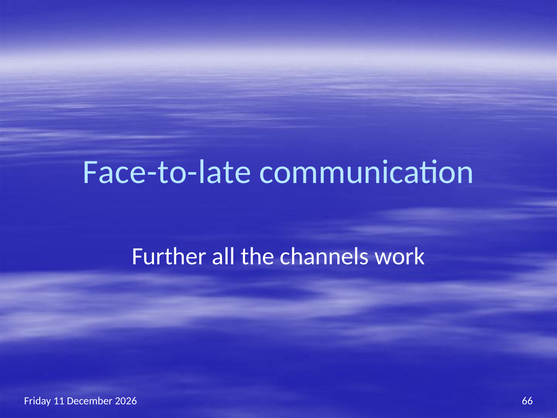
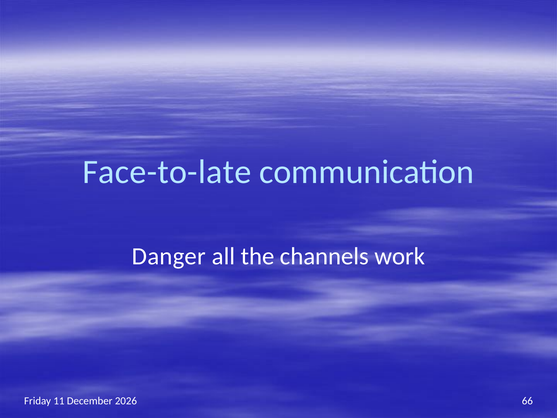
Further: Further -> Danger
